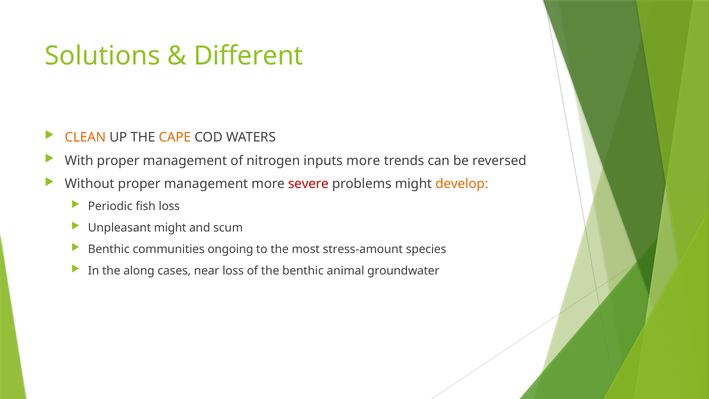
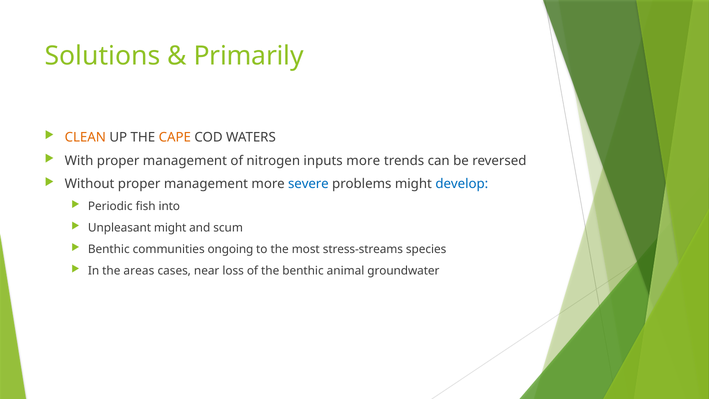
Different: Different -> Primarily
severe colour: red -> blue
develop colour: orange -> blue
fish loss: loss -> into
stress-amount: stress-amount -> stress-streams
along: along -> areas
